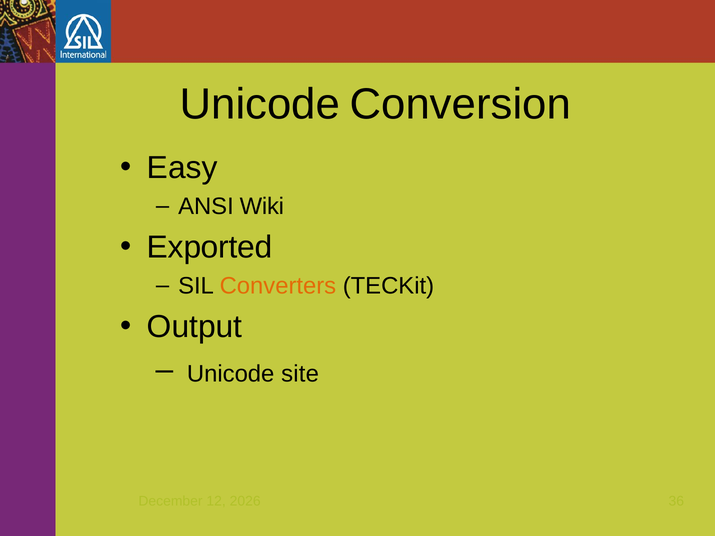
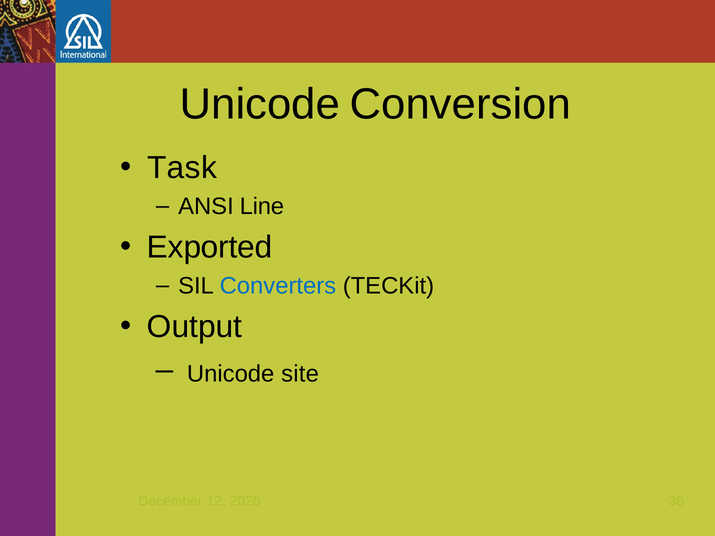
Easy: Easy -> Task
Wiki: Wiki -> Line
Converters colour: orange -> blue
